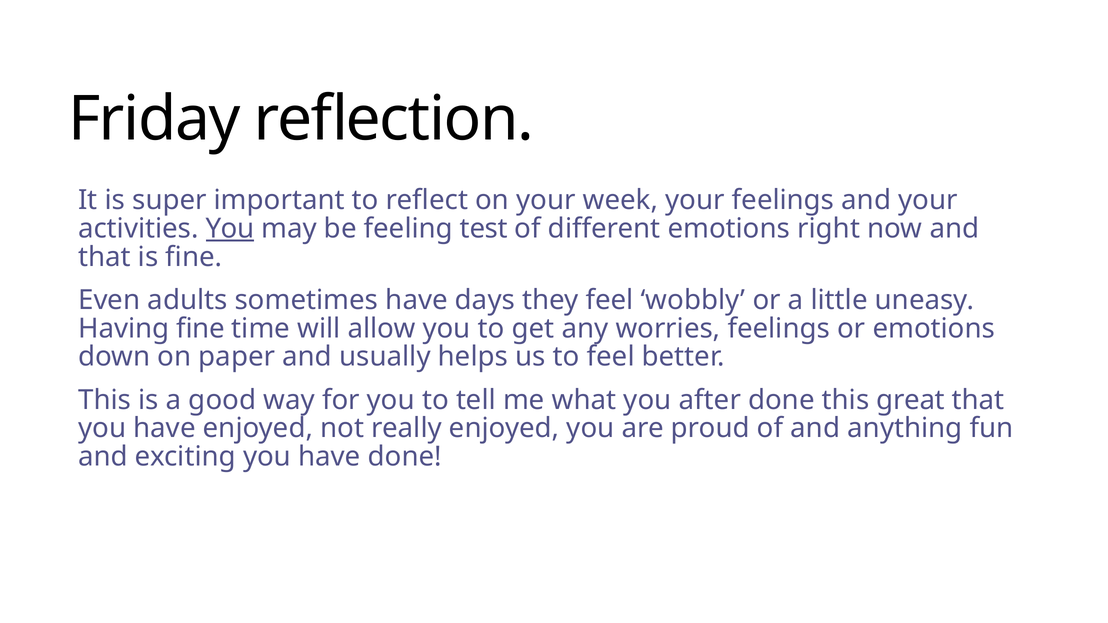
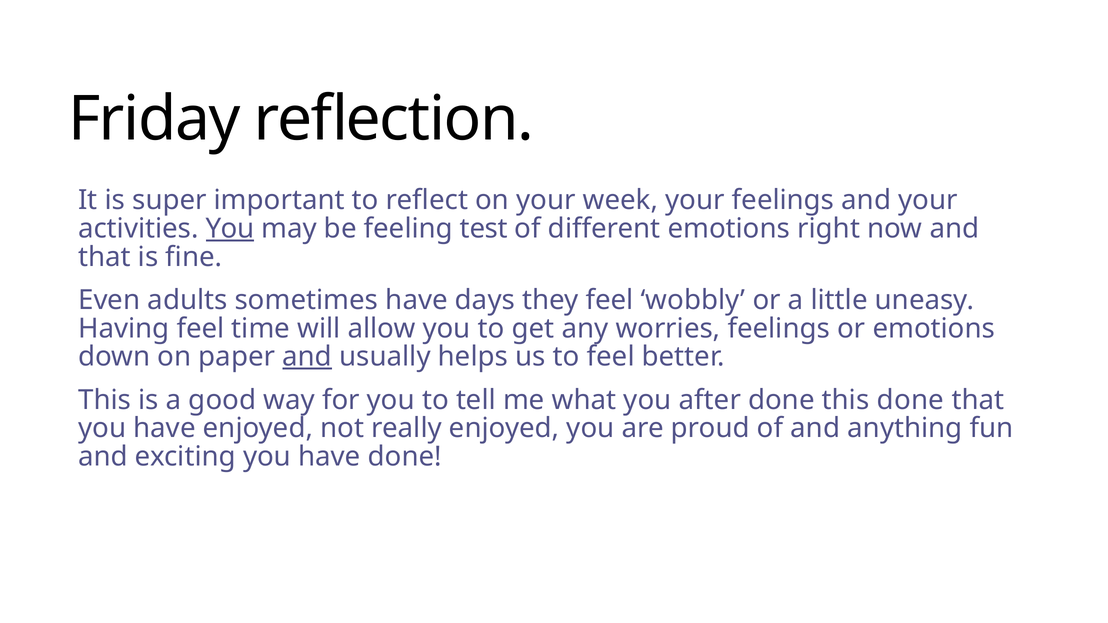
Having fine: fine -> feel
and at (307, 357) underline: none -> present
this great: great -> done
